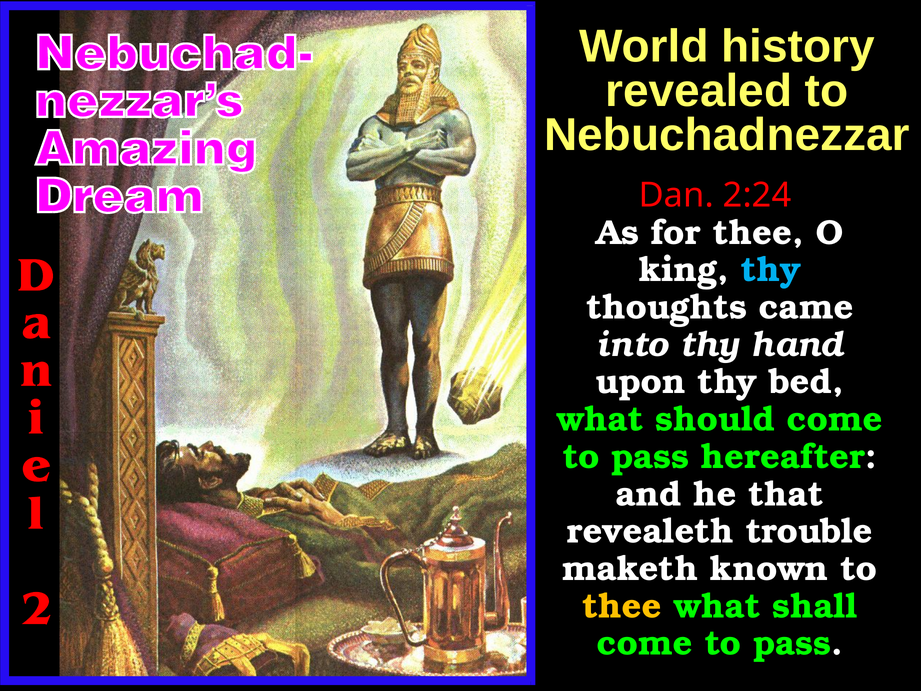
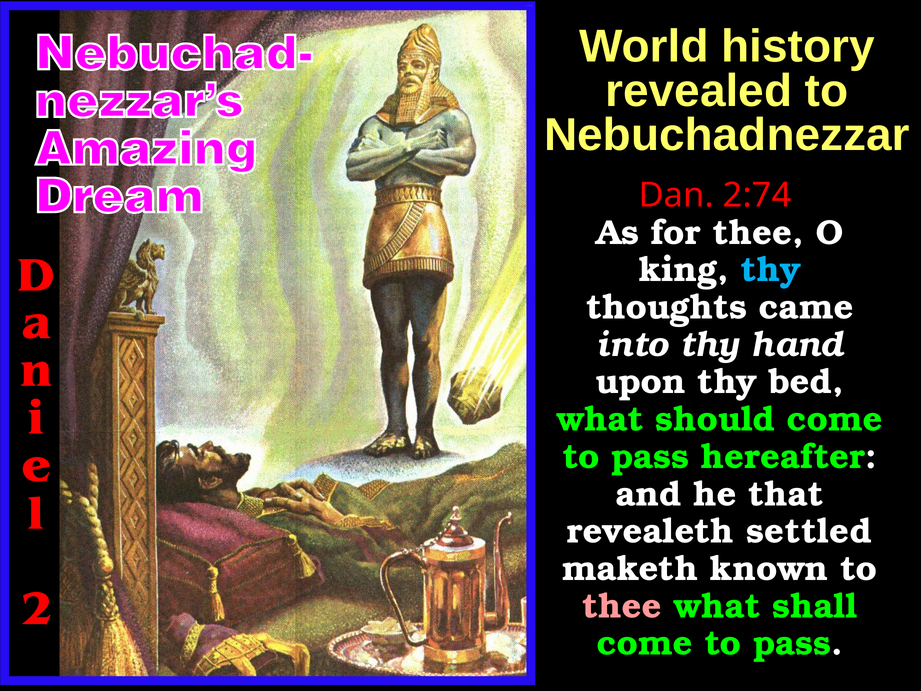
2:24: 2:24 -> 2:74
trouble: trouble -> settled
thee at (622, 606) colour: yellow -> pink
